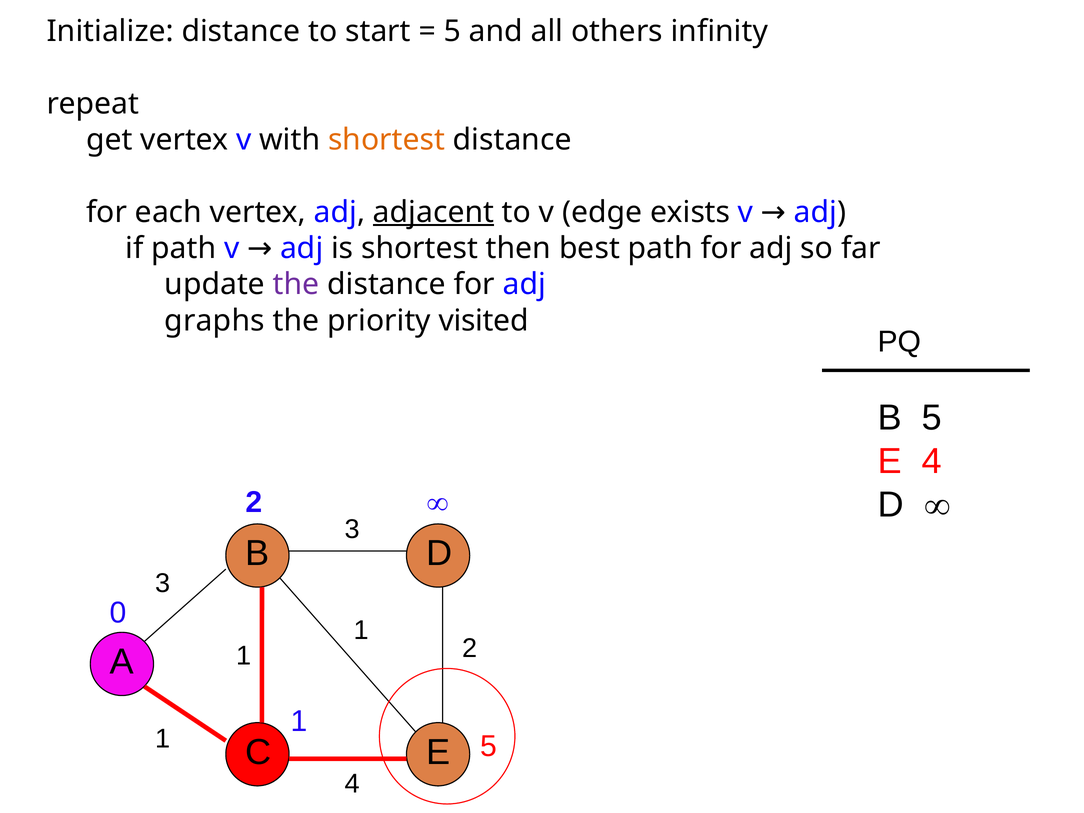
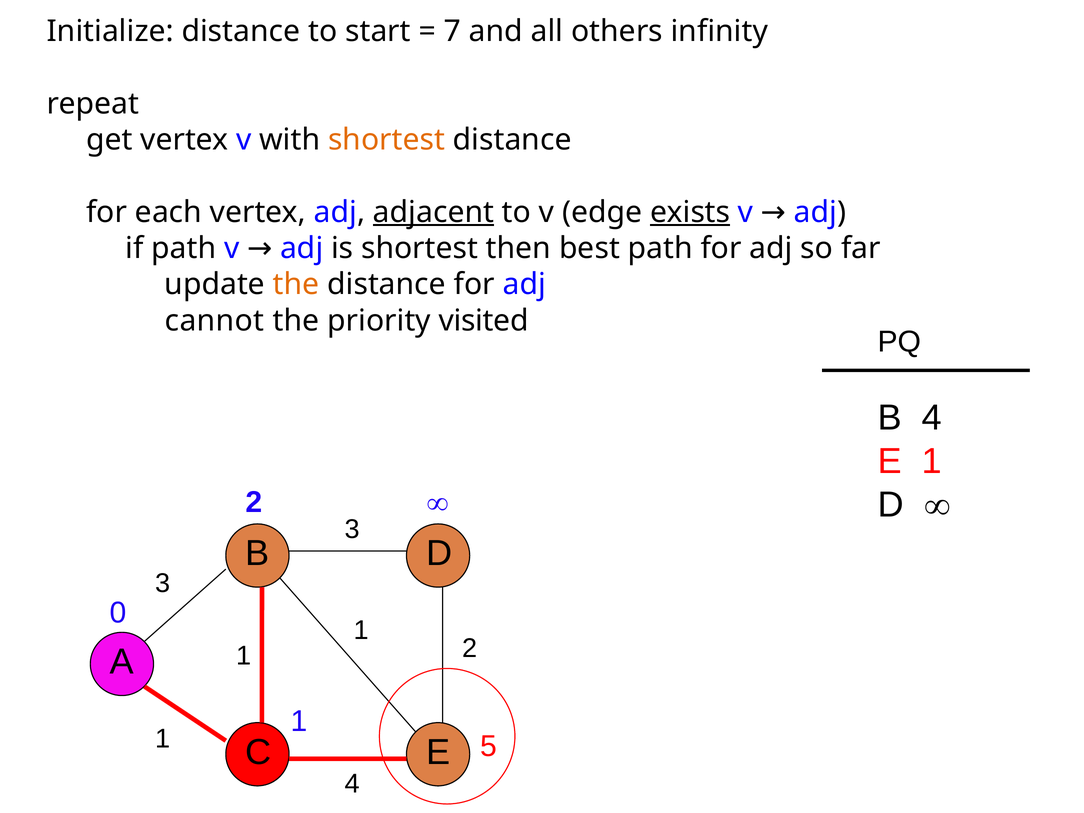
5 at (452, 31): 5 -> 7
exists underline: none -> present
the at (296, 284) colour: purple -> orange
graphs: graphs -> cannot
B 5: 5 -> 4
E 4: 4 -> 1
